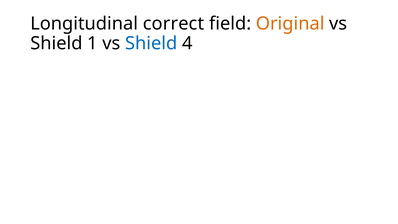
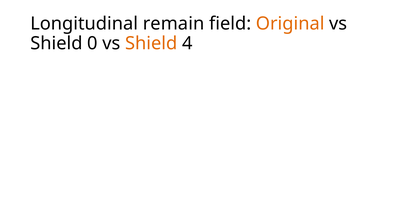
correct: correct -> remain
1: 1 -> 0
Shield at (151, 43) colour: blue -> orange
